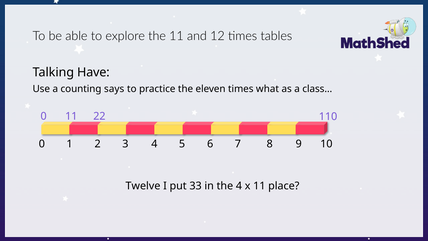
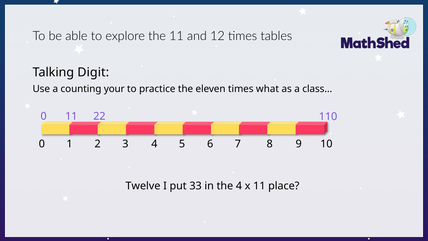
Have: Have -> Digit
says: says -> your
